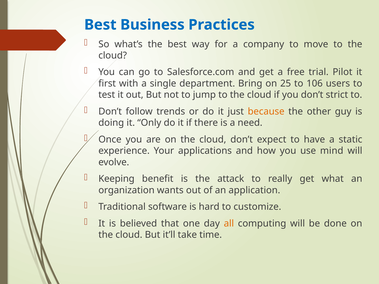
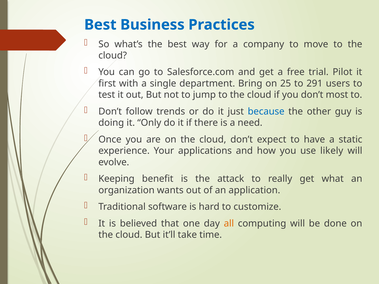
106: 106 -> 291
strict: strict -> most
because colour: orange -> blue
mind: mind -> likely
